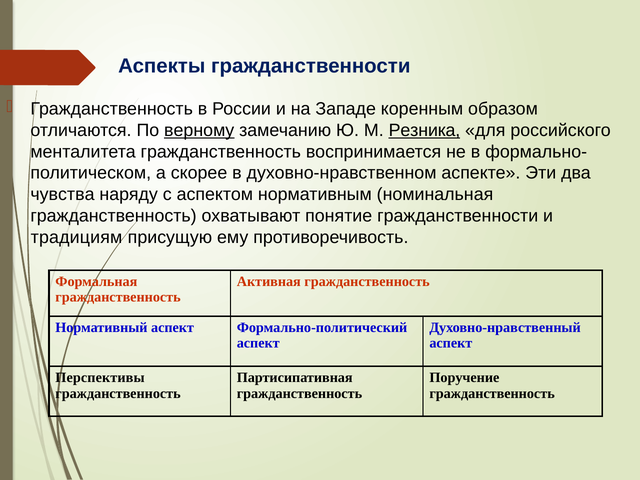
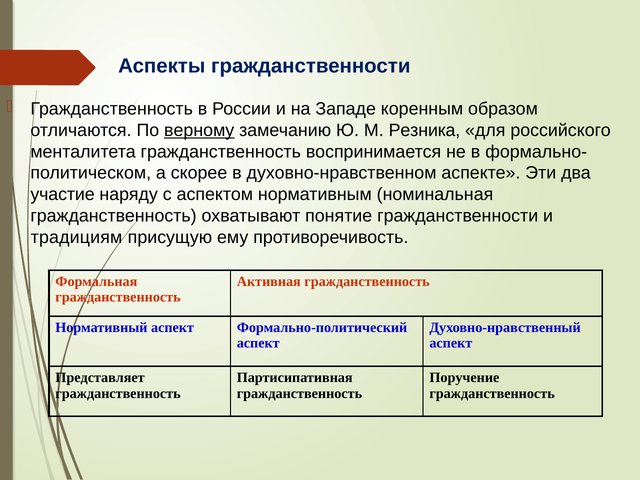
Резника underline: present -> none
чувства: чувства -> участие
Перспективы: Перспективы -> Представляет
